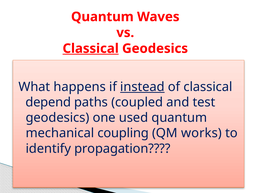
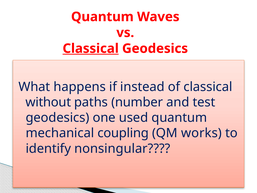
instead underline: present -> none
depend: depend -> without
coupled: coupled -> number
propagation: propagation -> nonsingular
